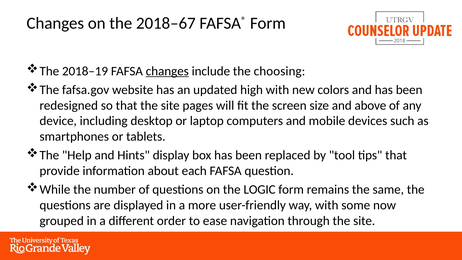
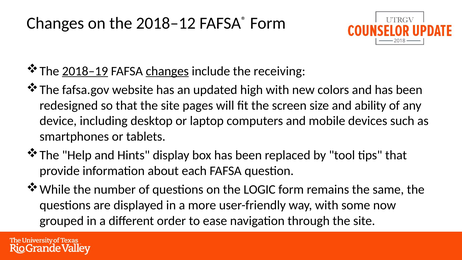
2018–67: 2018–67 -> 2018–12
2018–19 underline: none -> present
choosing: choosing -> receiving
above: above -> ability
